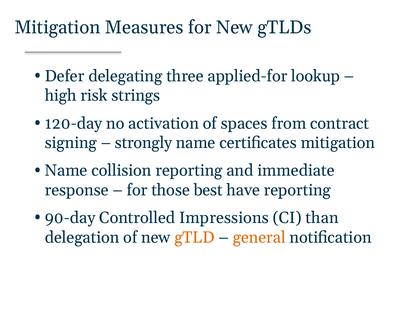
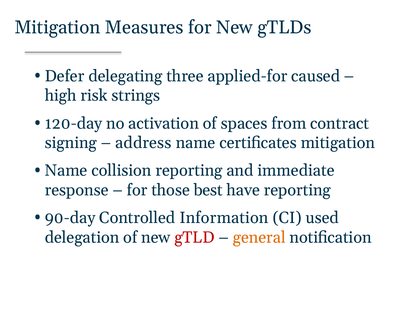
lookup: lookup -> caused
strongly: strongly -> address
Impressions: Impressions -> Information
than: than -> used
gTLD colour: orange -> red
